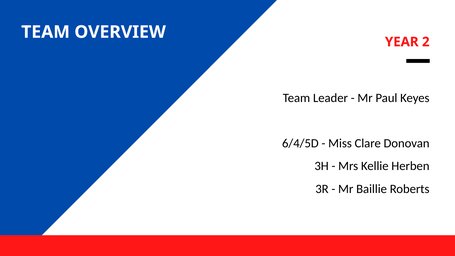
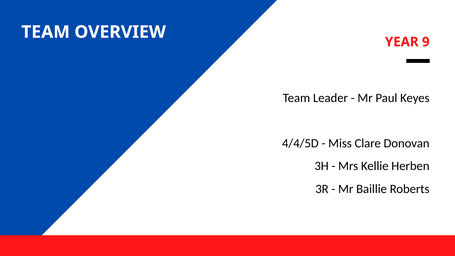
2: 2 -> 9
6/4/5D: 6/4/5D -> 4/4/5D
